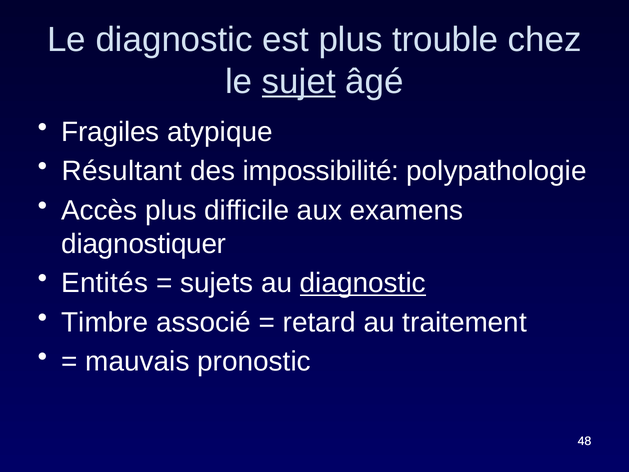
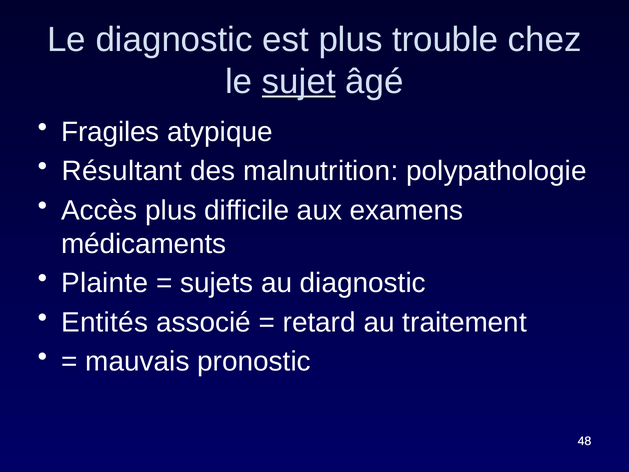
impossibilité: impossibilité -> malnutrition
diagnostiquer: diagnostiquer -> médicaments
Entités: Entités -> Plainte
diagnostic at (363, 283) underline: present -> none
Timbre: Timbre -> Entités
